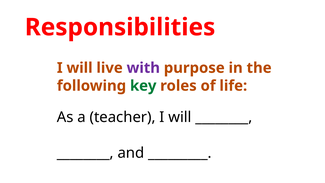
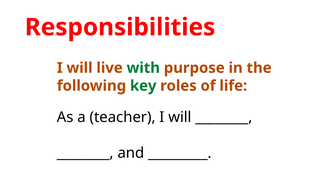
with colour: purple -> green
